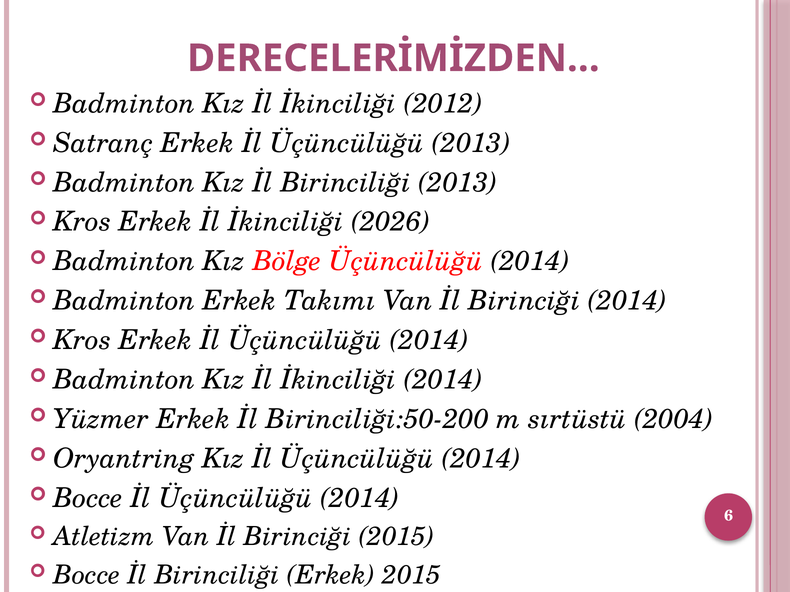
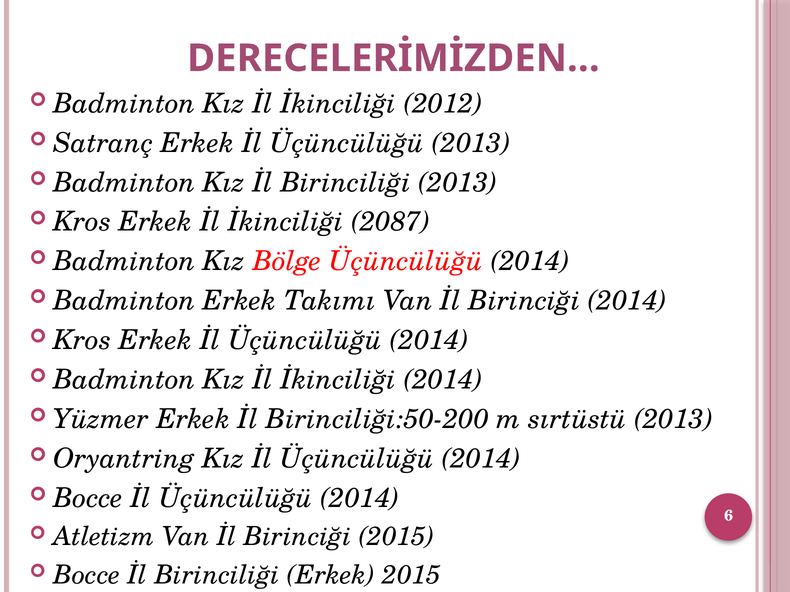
2026: 2026 -> 2087
sırtüstü 2004: 2004 -> 2013
